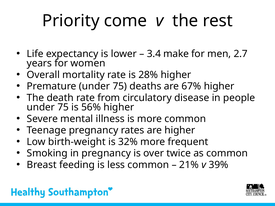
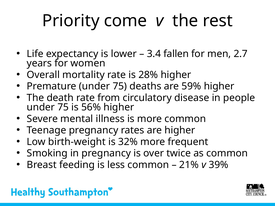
make: make -> fallen
67%: 67% -> 59%
